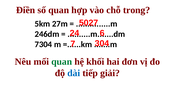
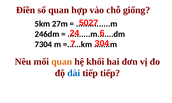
trong: trong -> giống
quan at (62, 62) colour: green -> orange
tiếp giải: giải -> tiếp
